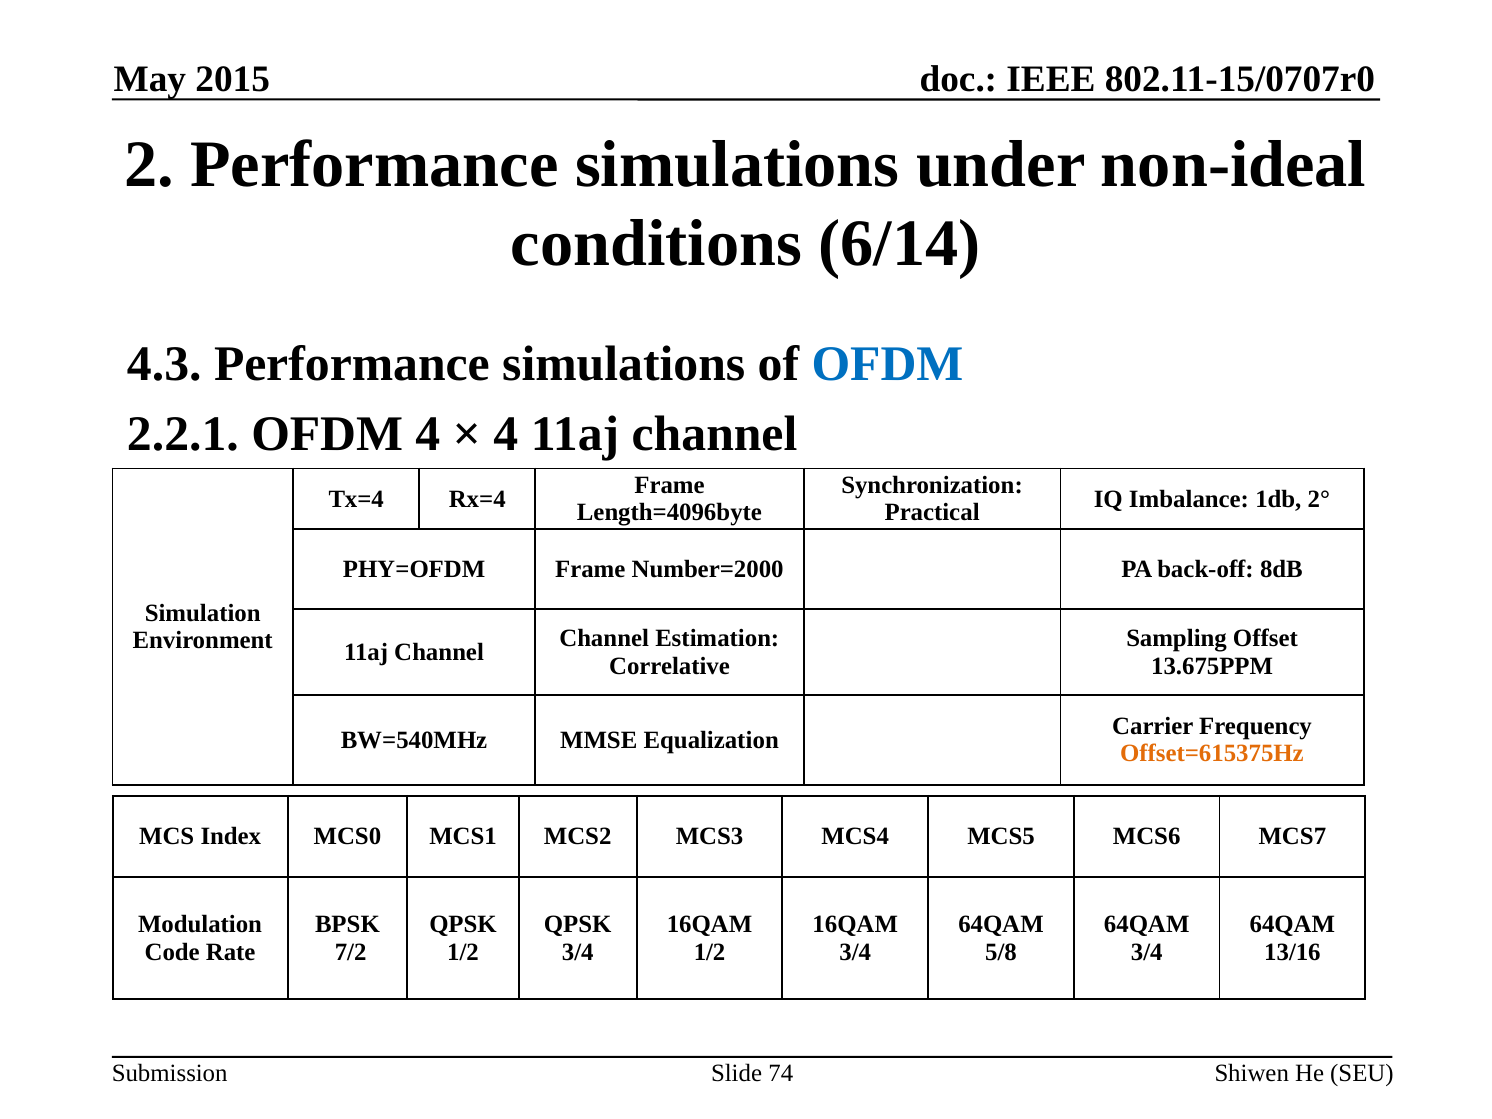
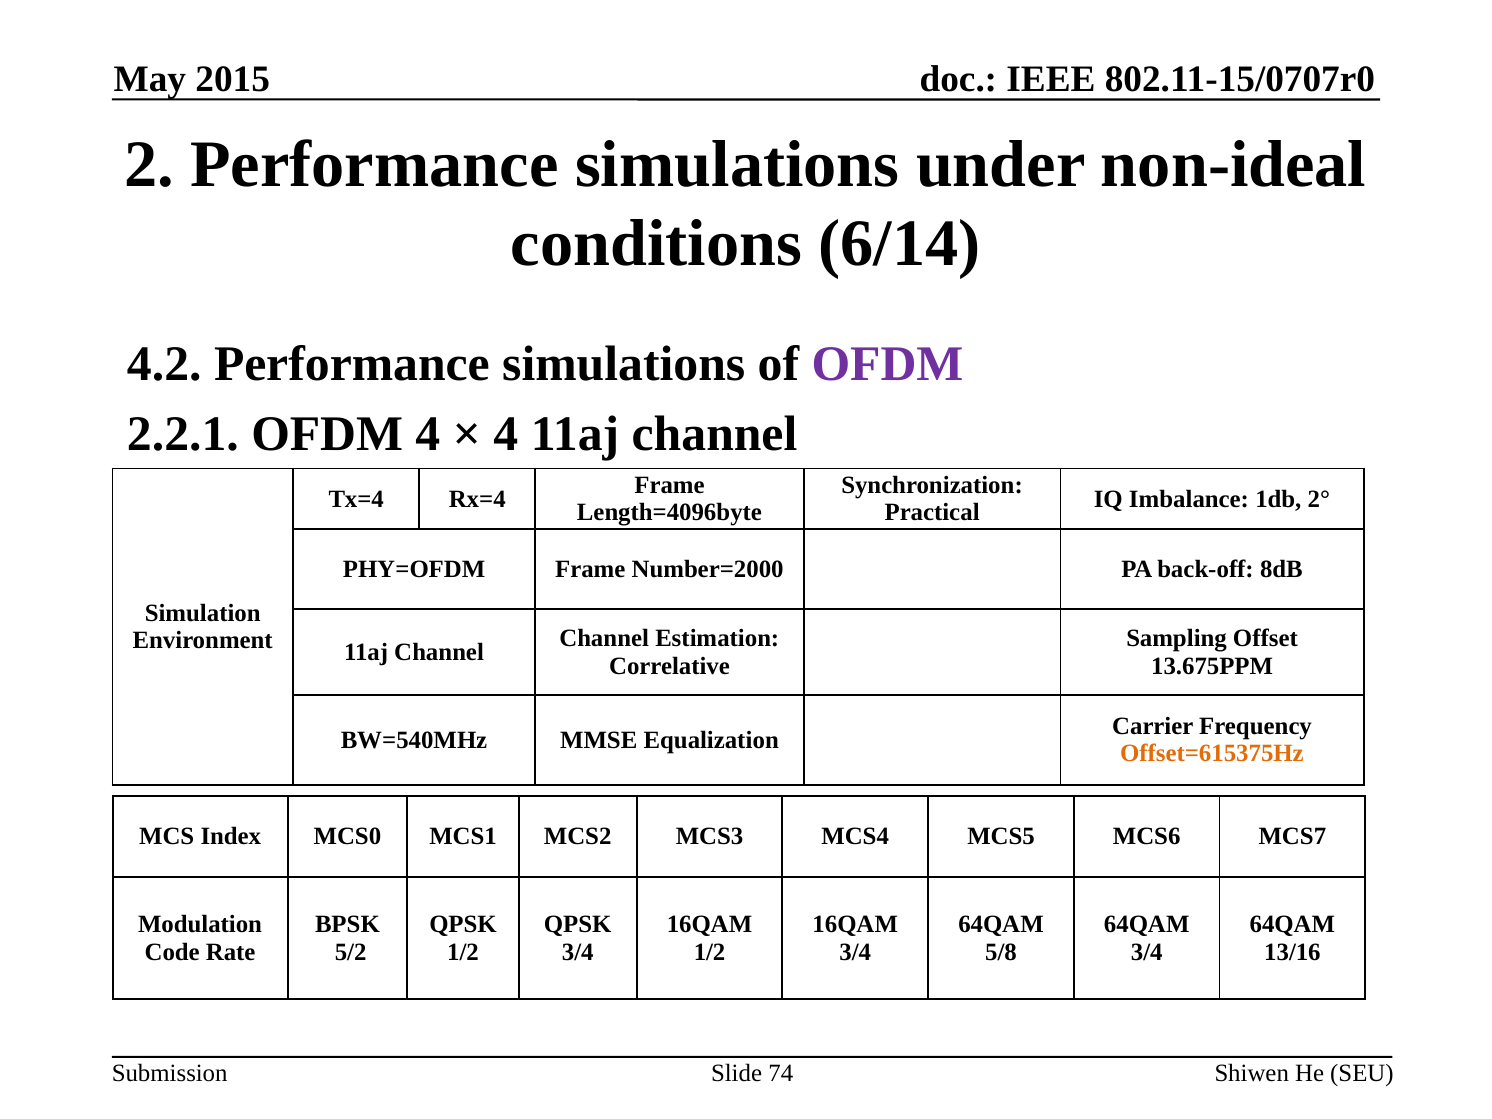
4.3: 4.3 -> 4.2
OFDM at (887, 364) colour: blue -> purple
7/2: 7/2 -> 5/2
